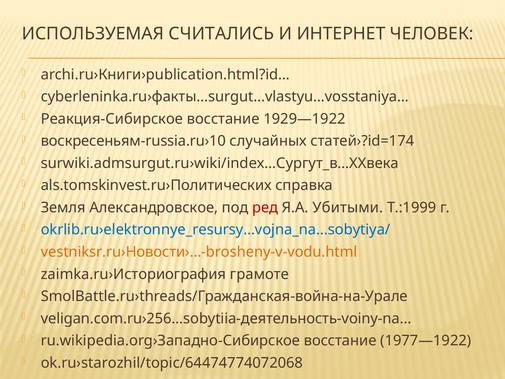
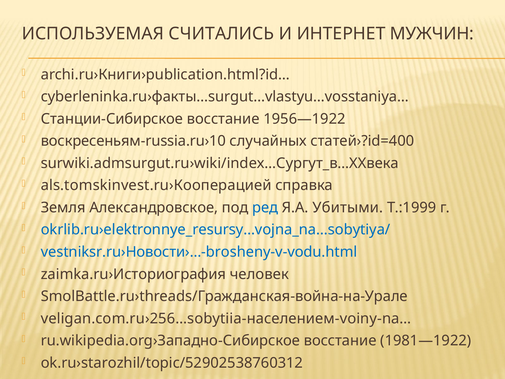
ЧЕЛОВЕК: ЧЕЛОВЕК -> МУЖЧИН
Реакция-Сибирское: Реакция-Сибирское -> Станции-Сибирское
1929—1922: 1929—1922 -> 1956—1922
статей›?id=174: статей›?id=174 -> статей›?id=400
als.tomskinvest.ru›Политических: als.tomskinvest.ru›Политических -> als.tomskinvest.ru›Кооперацией
ред colour: red -> blue
vestniksr.ru›Новости›…-brosheny-v-vodu.html colour: orange -> blue
грамоте: грамоте -> человек
veligan.com.ru›256…sobytiia-деятельность-voiny-na…: veligan.com.ru›256…sobytiia-деятельность-voiny-na… -> veligan.com.ru›256…sobytiia-населением-voiny-na…
1977—1922: 1977—1922 -> 1981—1922
ok.ru›starozhil/topic/64474774072068: ok.ru›starozhil/topic/64474774072068 -> ok.ru›starozhil/topic/52902538760312
